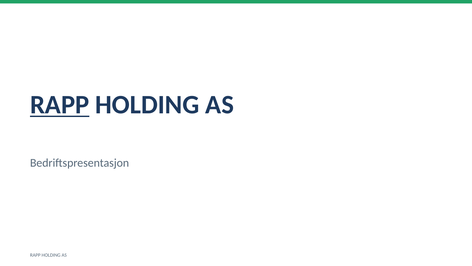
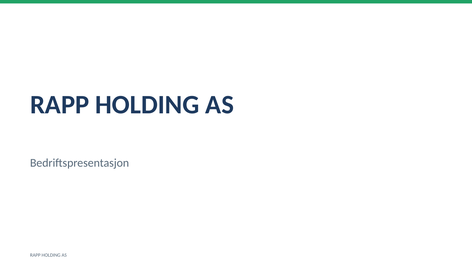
RAPP at (60, 105) underline: present -> none
